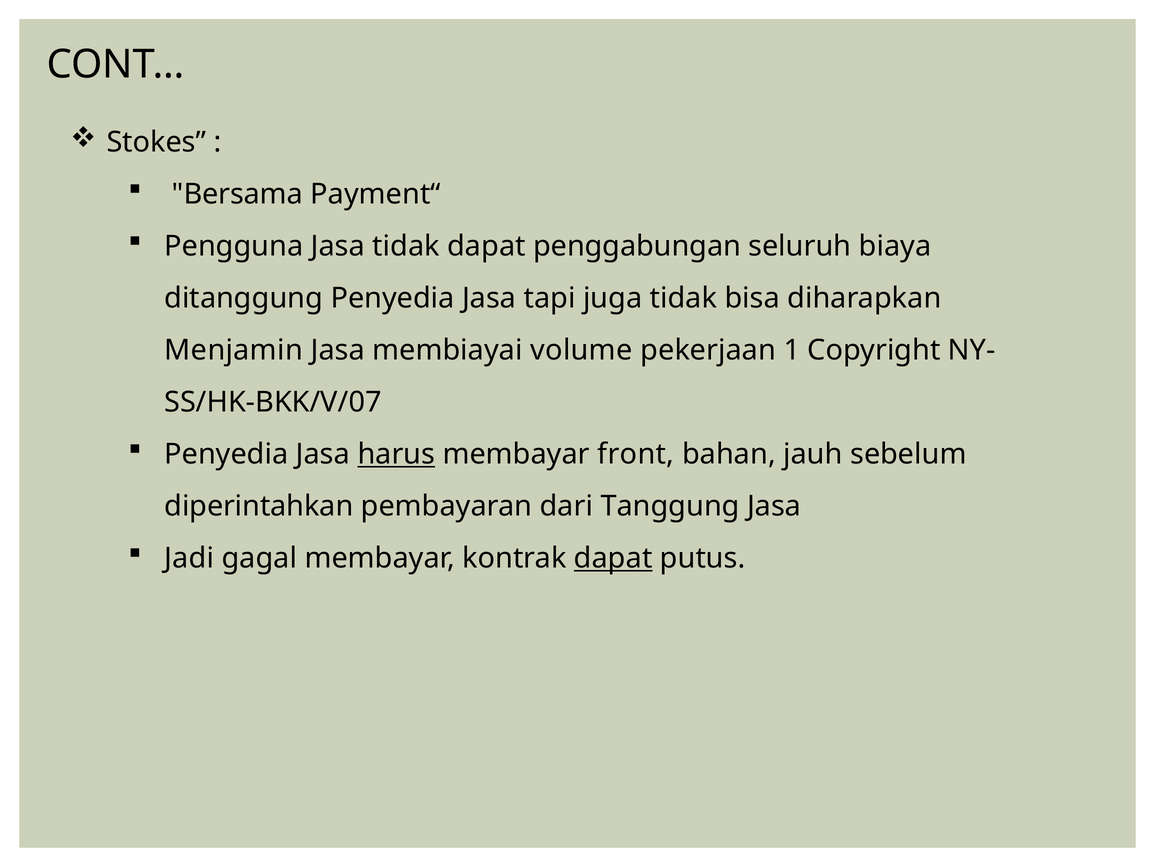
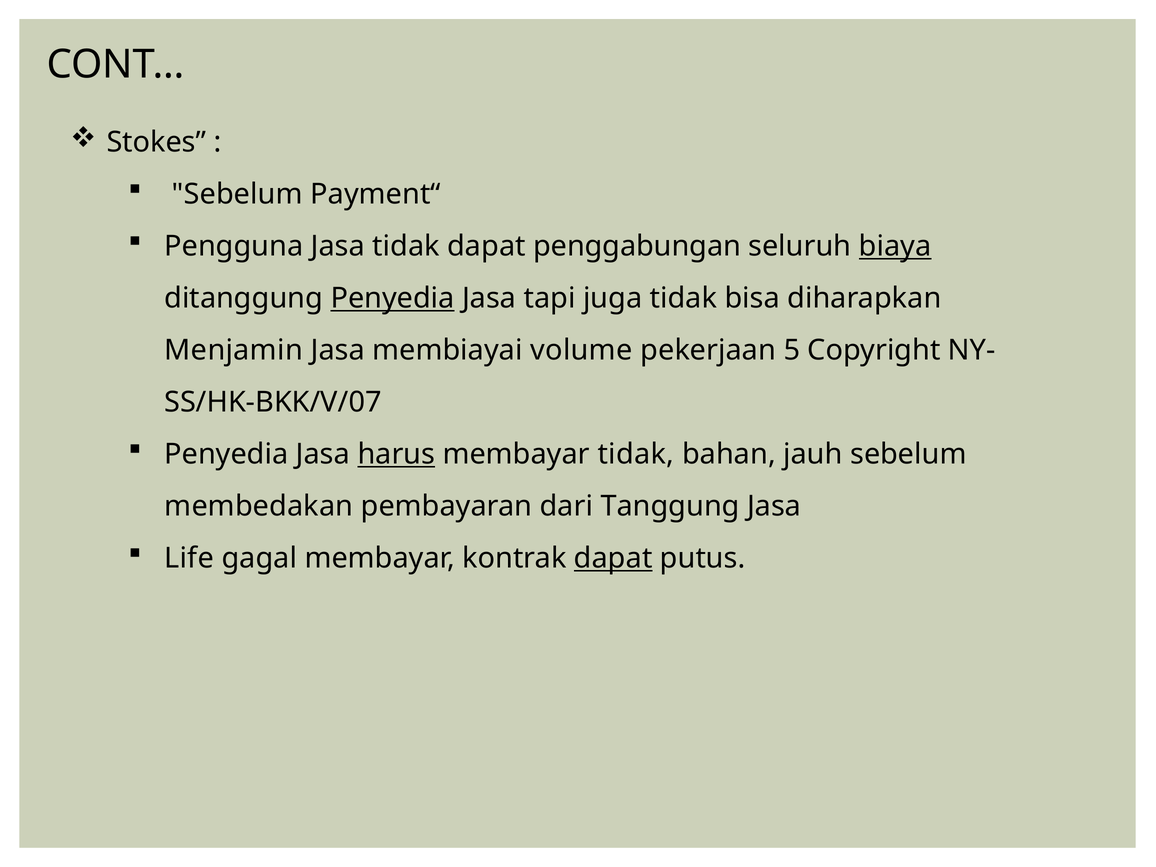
Bersama at (237, 194): Bersama -> Sebelum
biaya underline: none -> present
Penyedia at (393, 298) underline: none -> present
1: 1 -> 5
membayar front: front -> tidak
diperintahkan: diperintahkan -> membedakan
Jadi: Jadi -> Life
